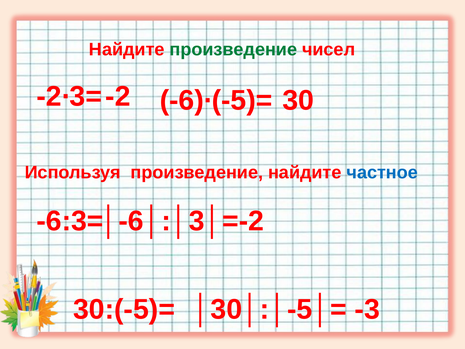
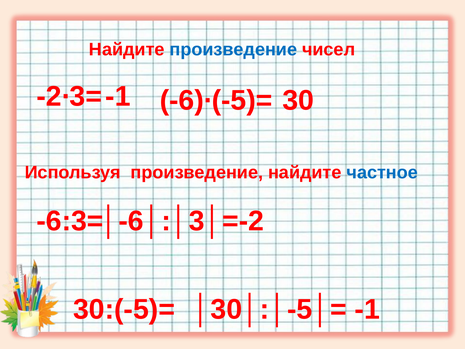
произведение at (233, 50) colour: green -> blue
-2 at (118, 96): -2 -> -1
│30│:│-5│= -3: -3 -> -1
